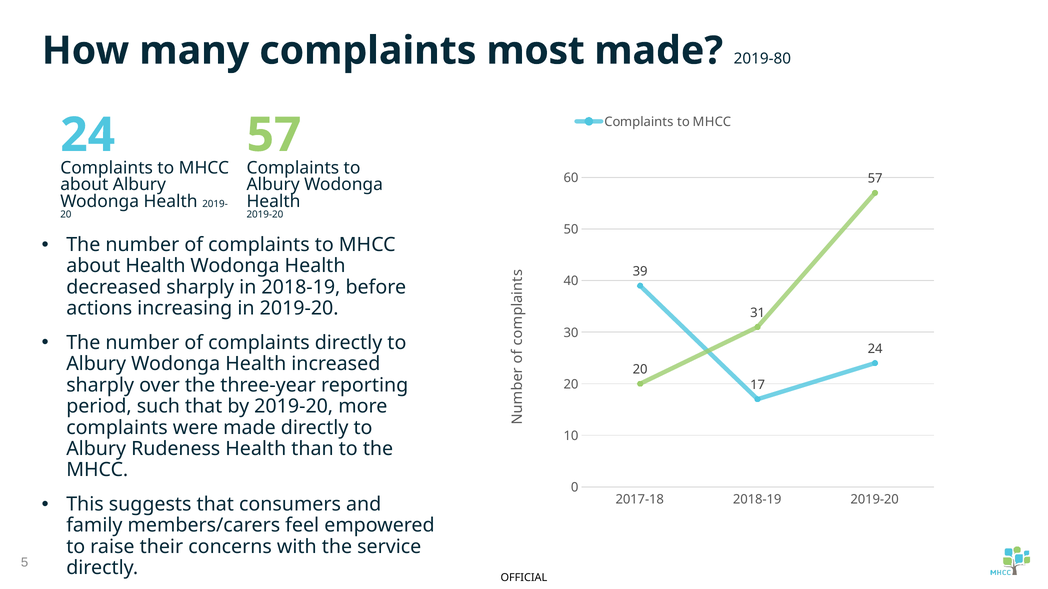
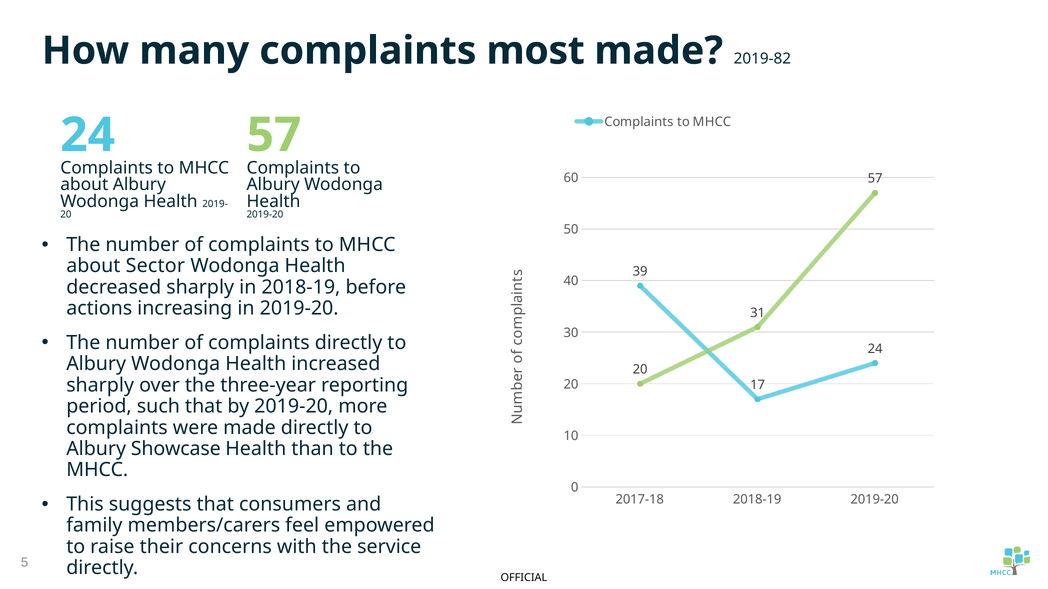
2019-80: 2019-80 -> 2019-82
about Health: Health -> Sector
Rudeness: Rudeness -> Showcase
